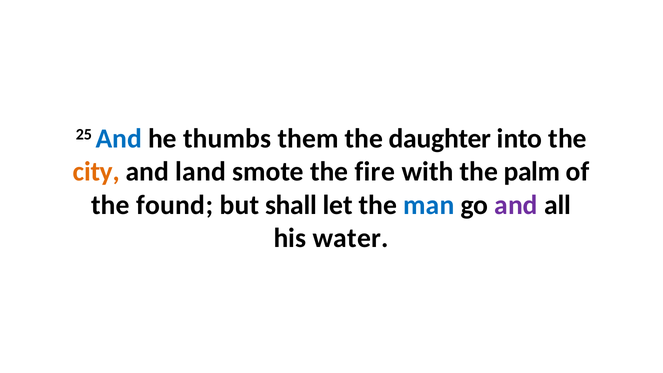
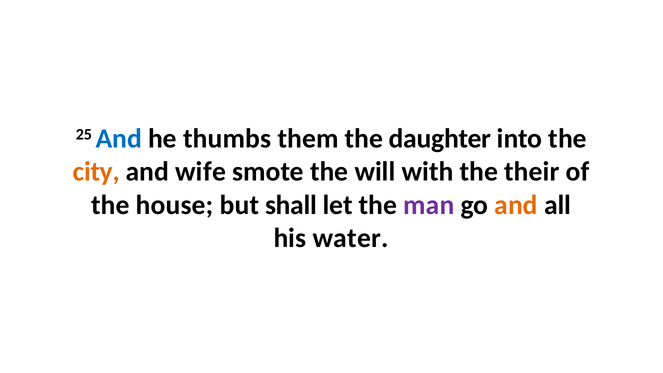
land: land -> wife
fire: fire -> will
palm: palm -> their
found: found -> house
man colour: blue -> purple
and at (516, 205) colour: purple -> orange
